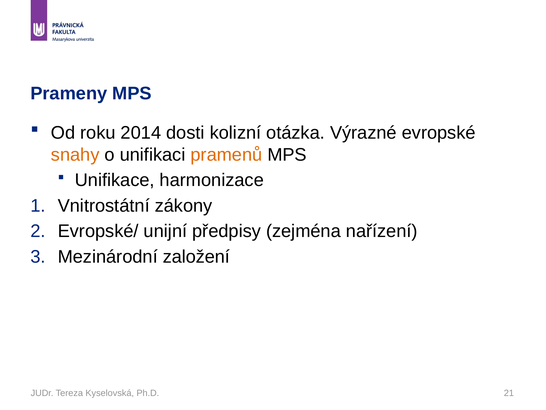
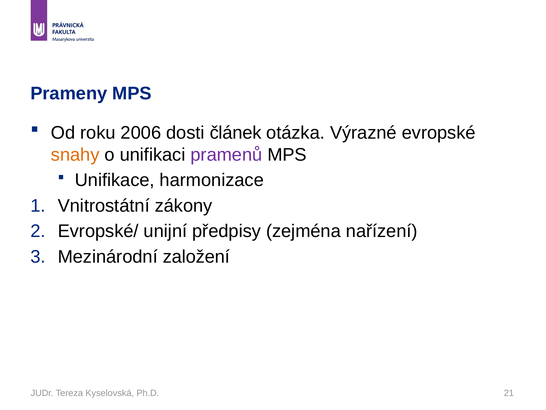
2014: 2014 -> 2006
kolizní: kolizní -> článek
pramenů colour: orange -> purple
